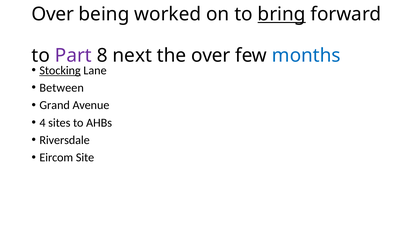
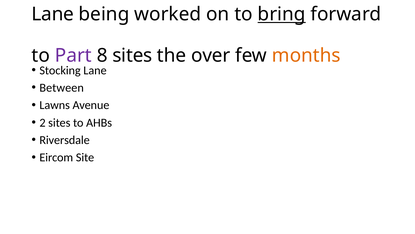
Over at (53, 14): Over -> Lane
8 next: next -> sites
months colour: blue -> orange
Stocking underline: present -> none
Grand: Grand -> Lawns
4: 4 -> 2
